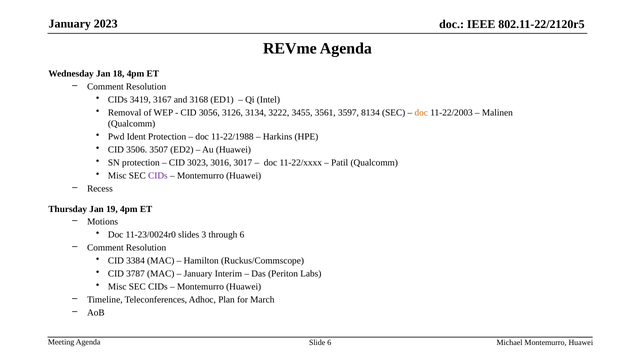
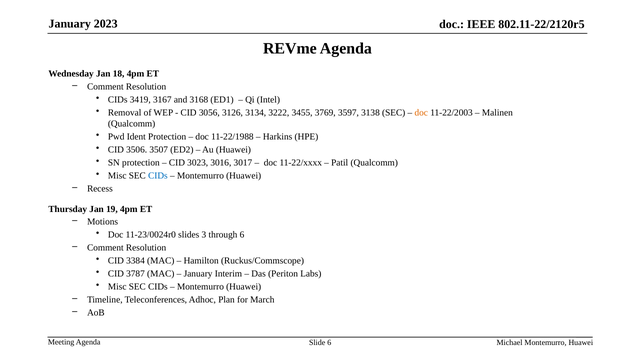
3561: 3561 -> 3769
8134: 8134 -> 3138
CIDs at (158, 176) colour: purple -> blue
